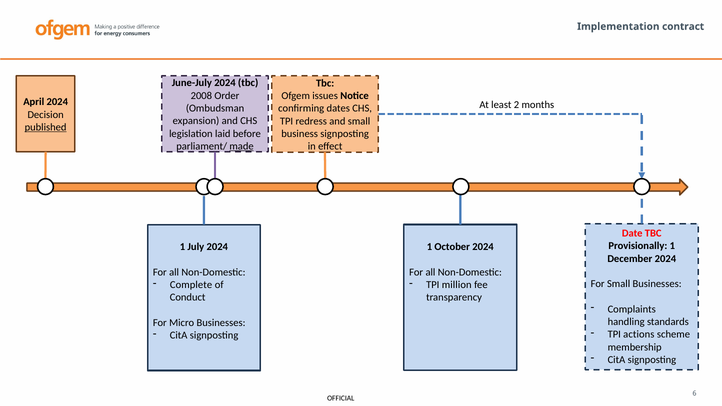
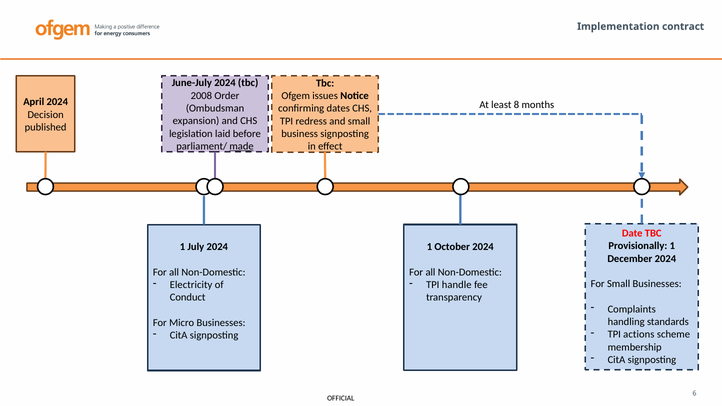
2: 2 -> 8
published underline: present -> none
million: million -> handle
Complete: Complete -> Electricity
